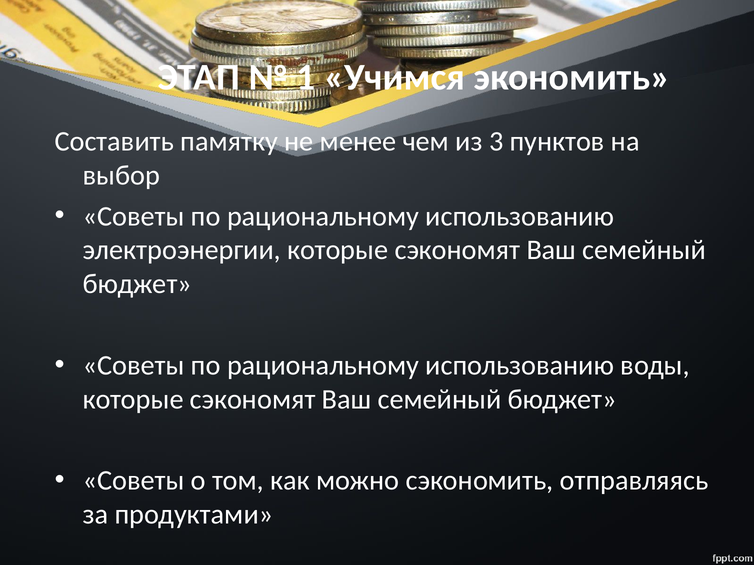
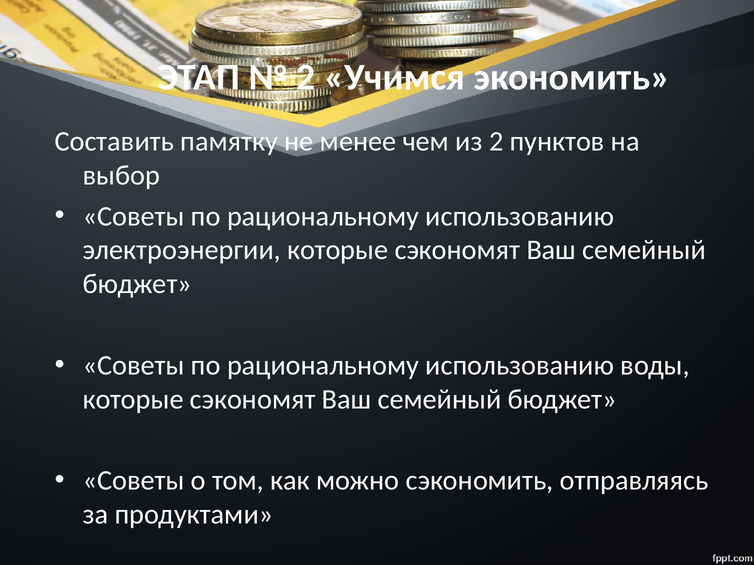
1 at (306, 78): 1 -> 2
из 3: 3 -> 2
